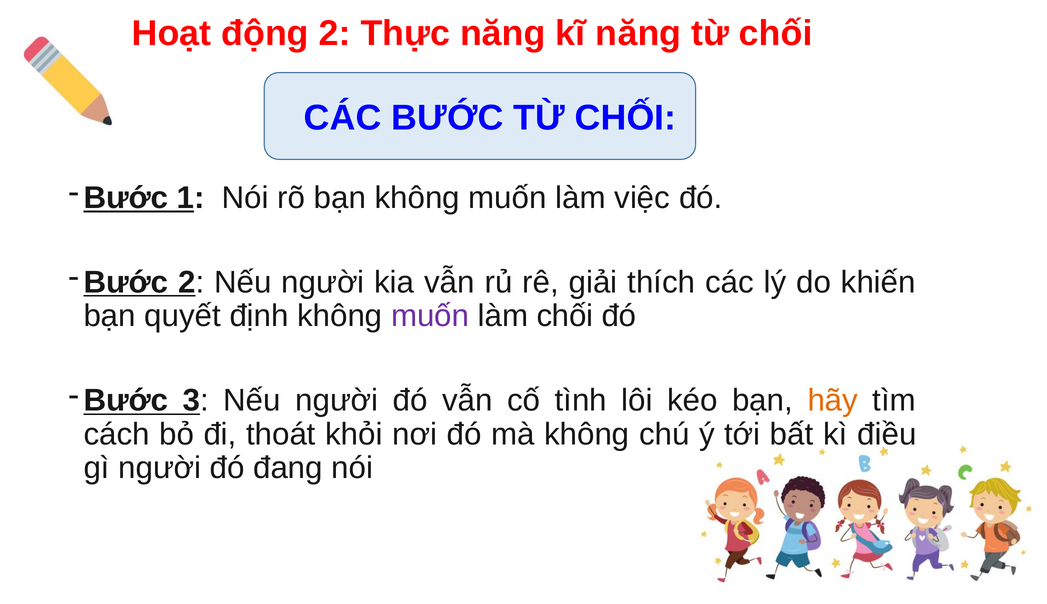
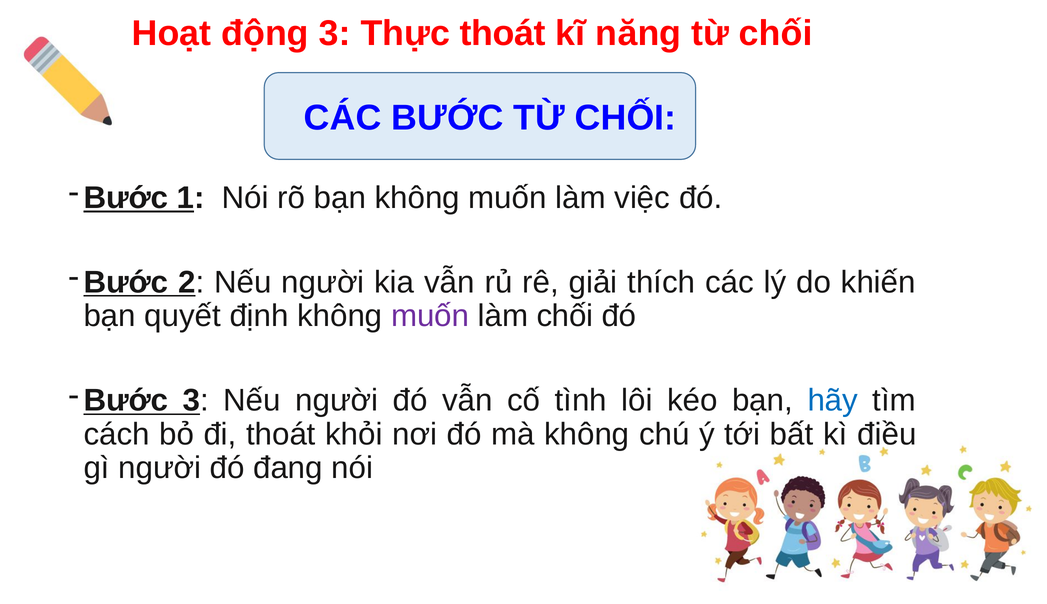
động 2: 2 -> 3
Thực năng: năng -> thoát
hãy colour: orange -> blue
